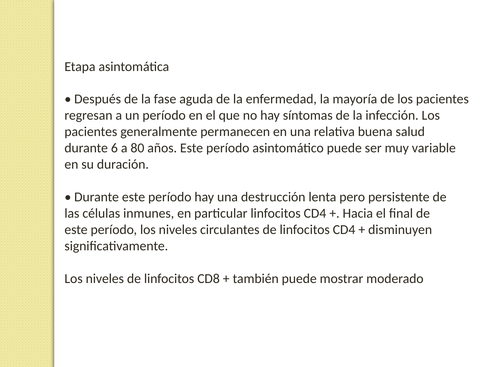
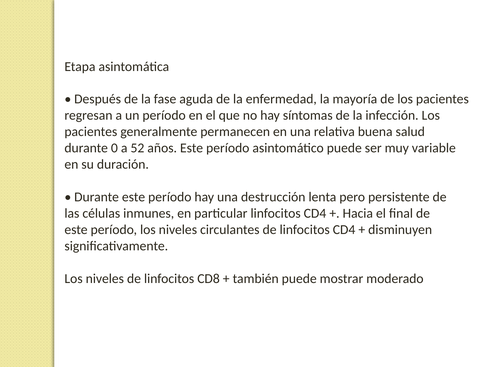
6: 6 -> 0
80: 80 -> 52
